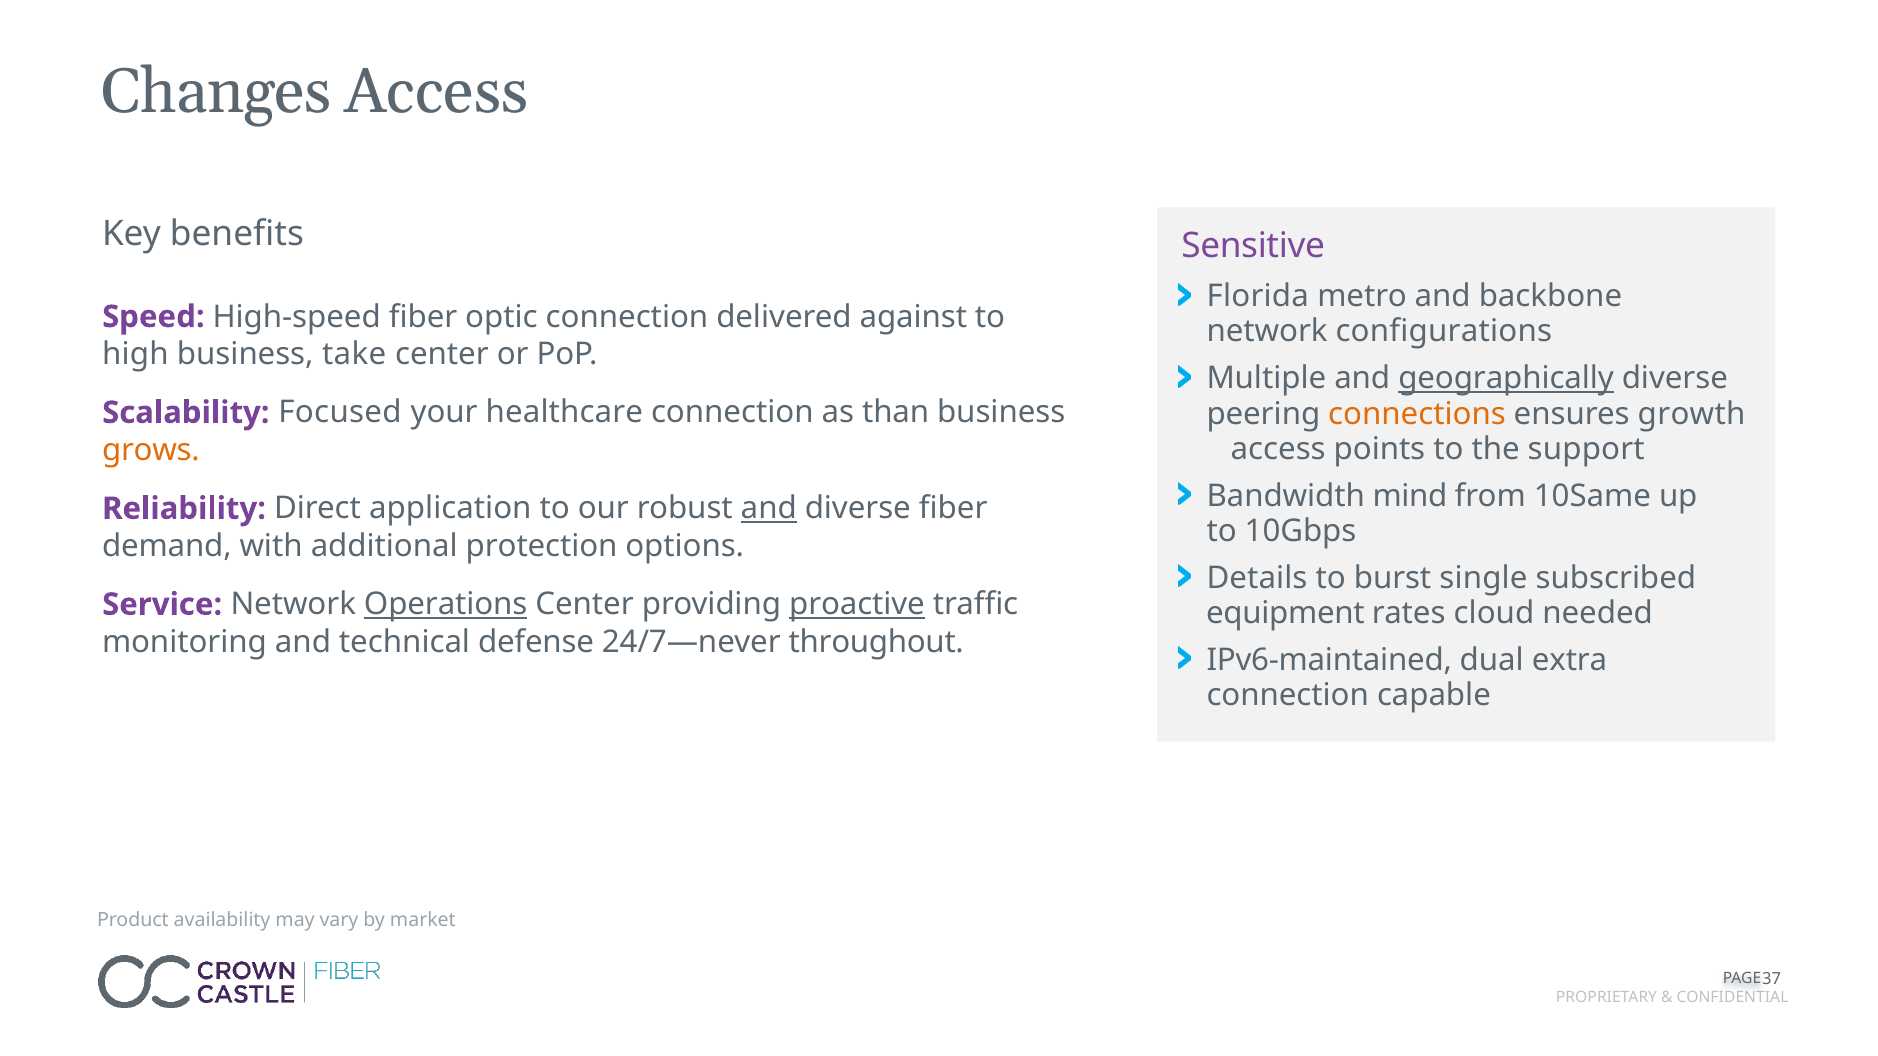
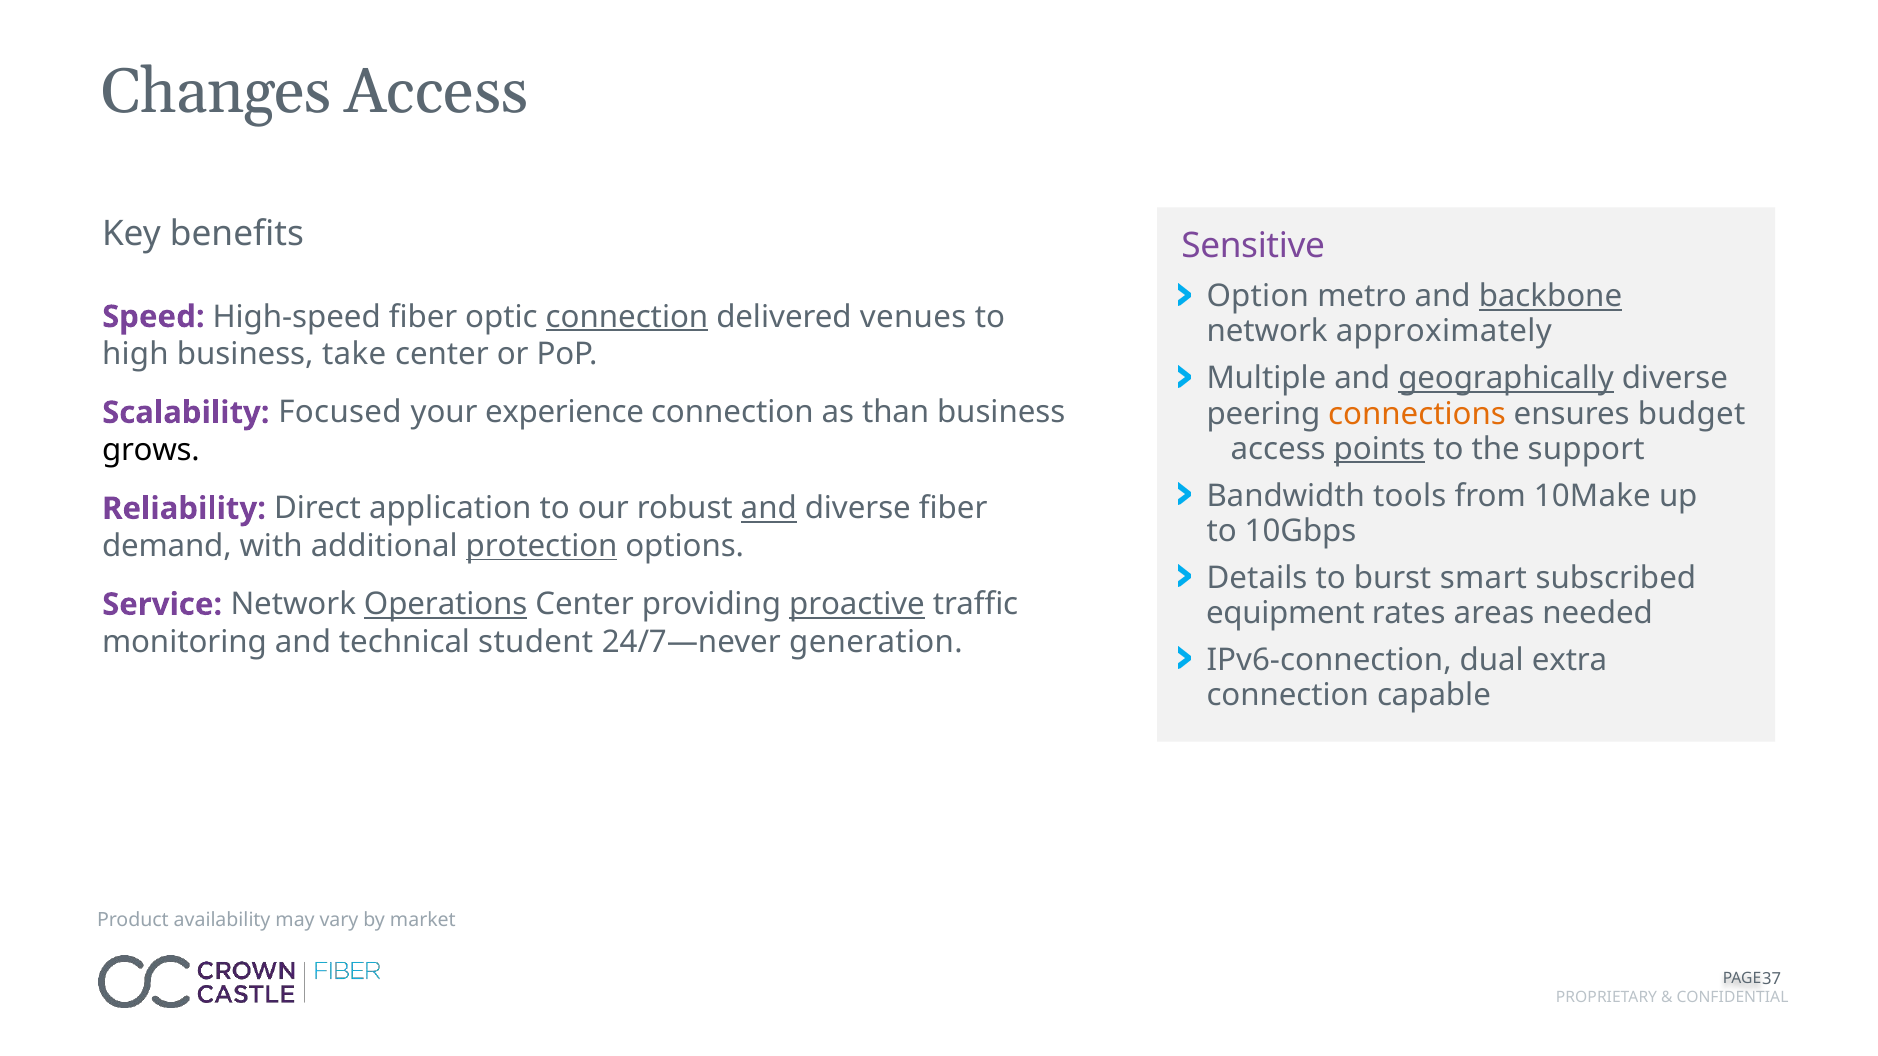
Florida: Florida -> Option
backbone underline: none -> present
connection at (627, 317) underline: none -> present
against: against -> venues
configurations: configurations -> approximately
growth: growth -> budget
healthcare: healthcare -> experience
points underline: none -> present
grows colour: orange -> black
mind: mind -> tools
10Same: 10Same -> 10Make
protection underline: none -> present
single: single -> smart
cloud: cloud -> areas
defense: defense -> student
throughout: throughout -> generation
IPv6-maintained: IPv6-maintained -> IPv6-connection
